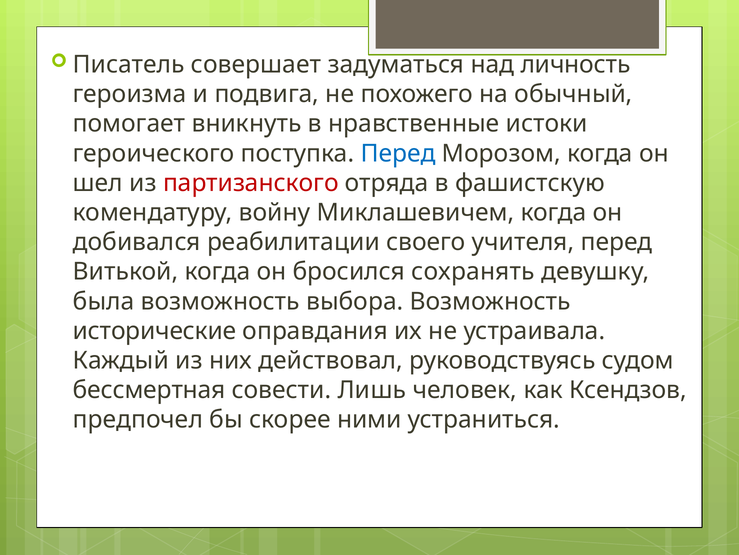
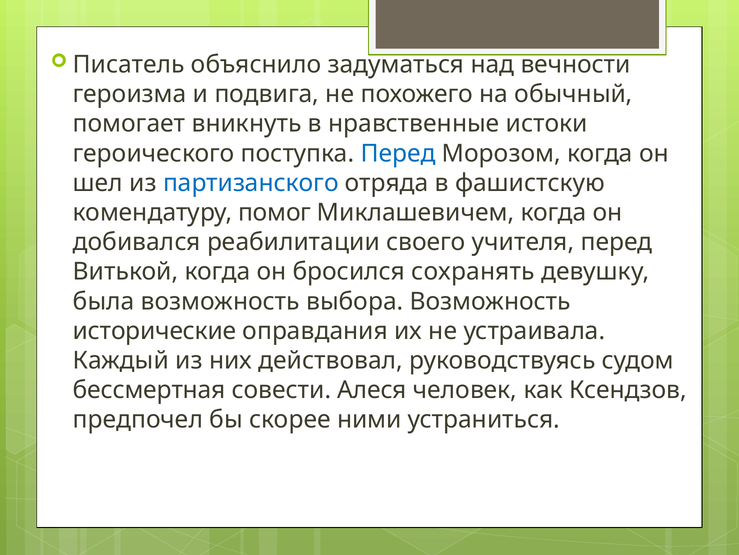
совершает: совершает -> объяснило
личность: личность -> вечности
партизанского colour: red -> blue
войну: войну -> помог
Лишь: Лишь -> Алеся
